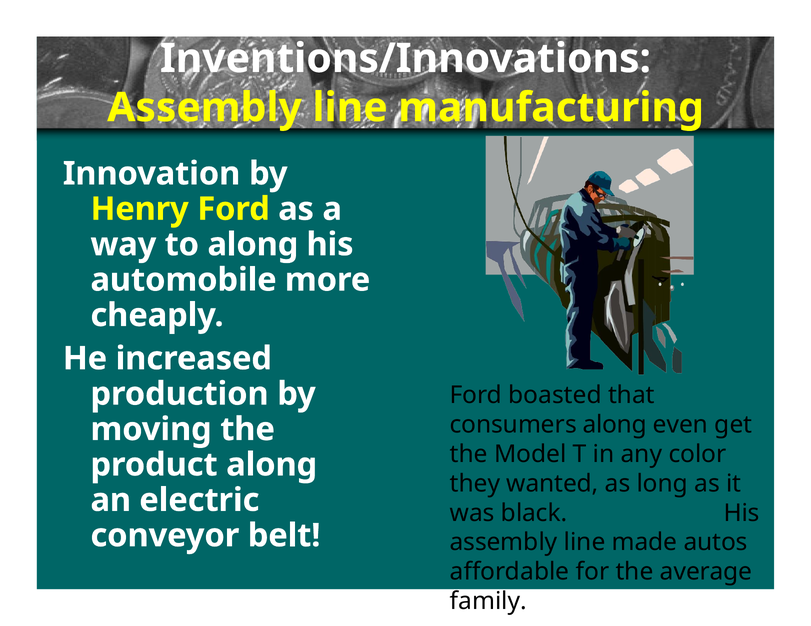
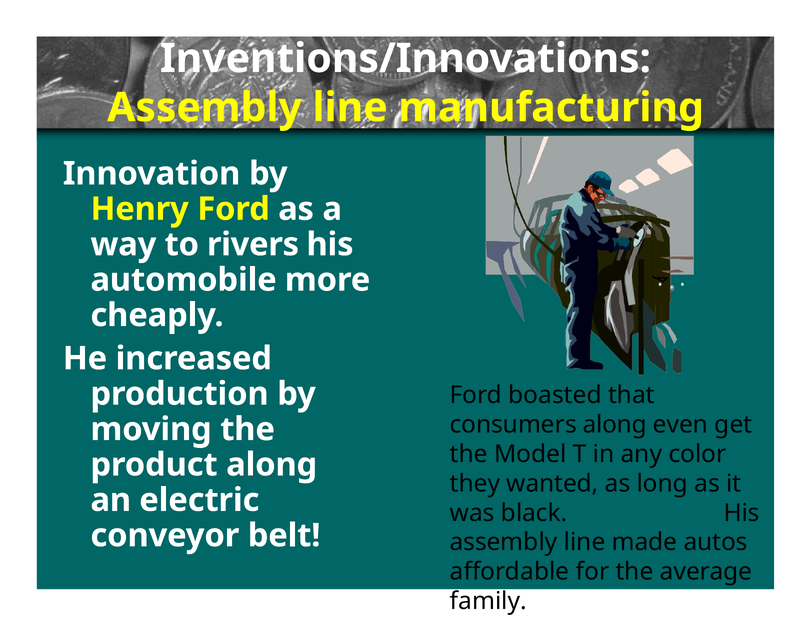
to along: along -> rivers
